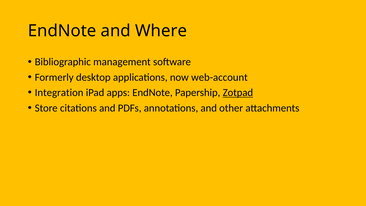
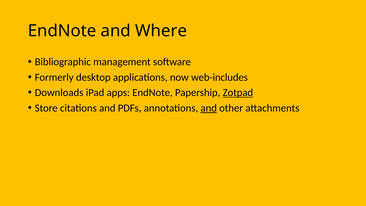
web-account: web-account -> web-includes
Integration: Integration -> Downloads
and at (209, 108) underline: none -> present
